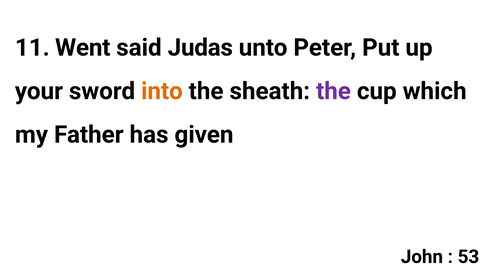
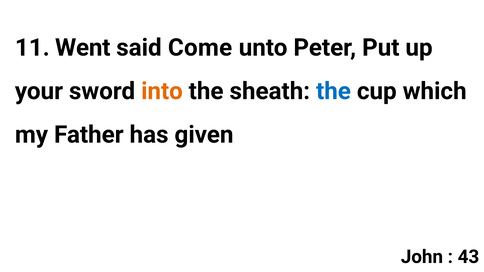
Judas: Judas -> Come
the at (333, 91) colour: purple -> blue
53: 53 -> 43
